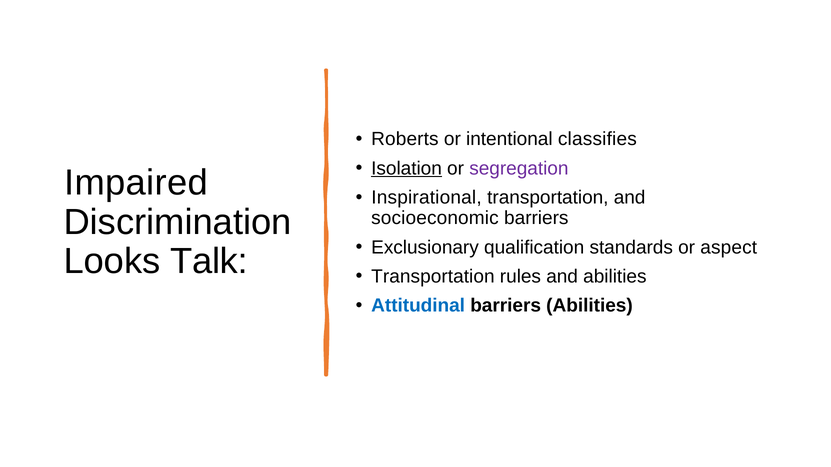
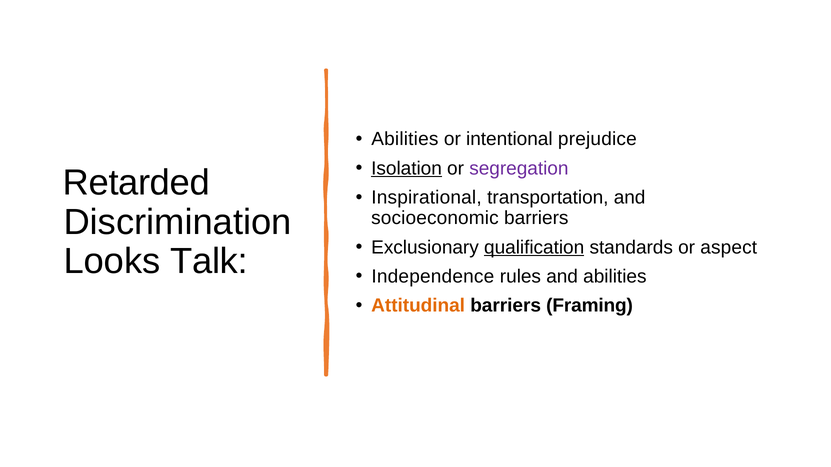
Roberts at (405, 139): Roberts -> Abilities
classifies: classifies -> prejudice
Impaired: Impaired -> Retarded
qualification underline: none -> present
Transportation at (433, 277): Transportation -> Independence
Attitudinal colour: blue -> orange
barriers Abilities: Abilities -> Framing
